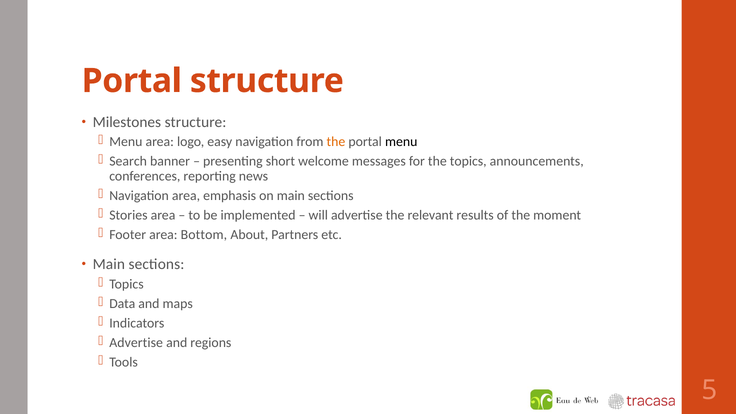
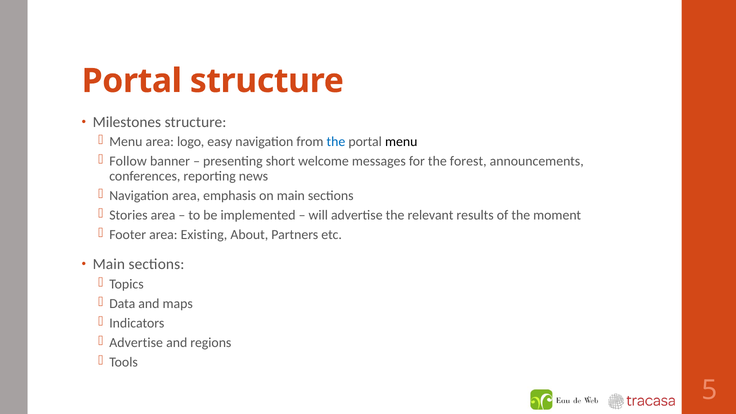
the at (336, 142) colour: orange -> blue
Search: Search -> Follow
the topics: topics -> forest
Bottom: Bottom -> Existing
